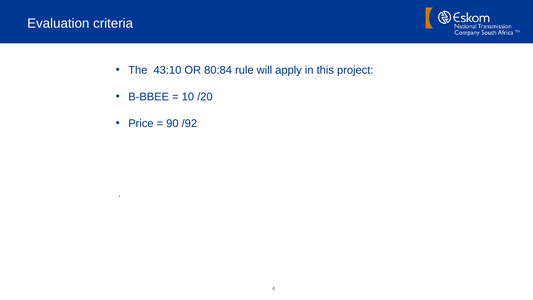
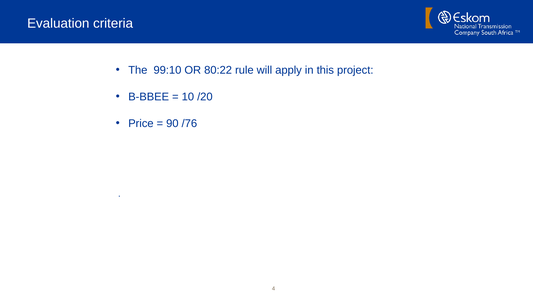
43:10: 43:10 -> 99:10
80:84: 80:84 -> 80:22
/92: /92 -> /76
